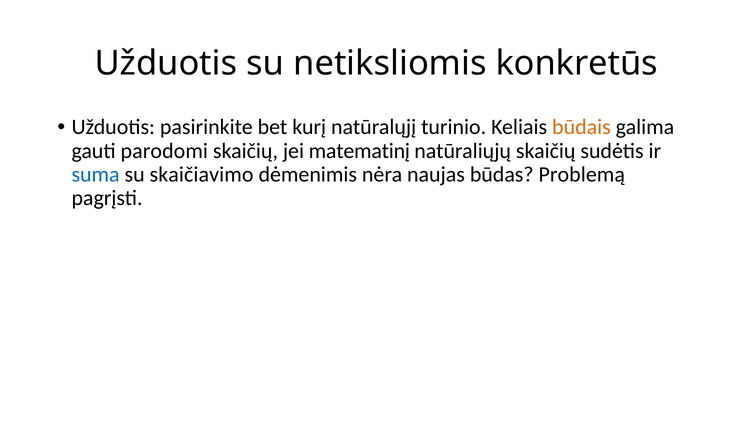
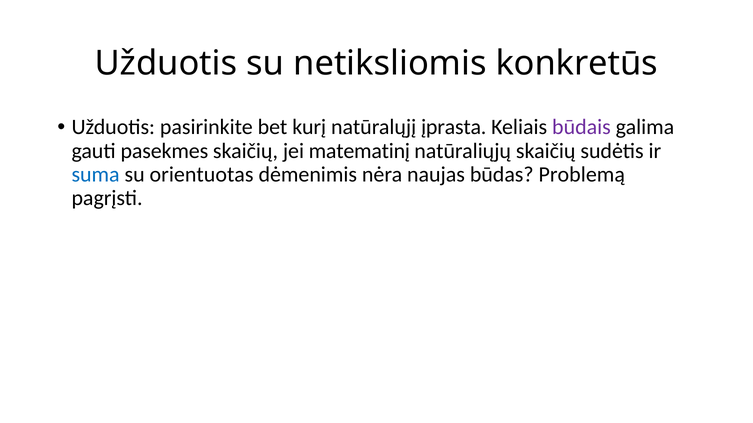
turinio: turinio -> įprasta
būdais colour: orange -> purple
parodomi: parodomi -> pasekmes
skaičiavimo: skaičiavimo -> orientuotas
